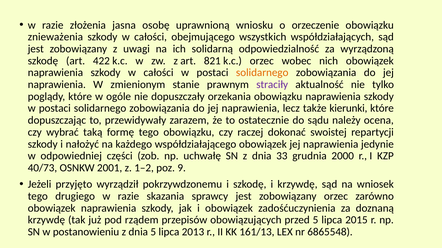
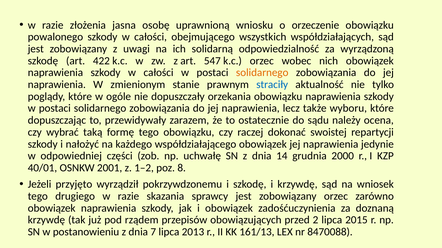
znieważenia: znieważenia -> powalonego
821: 821 -> 547
straciły colour: purple -> blue
kierunki: kierunki -> wyboru
33: 33 -> 14
40/73: 40/73 -> 40/01
9: 9 -> 8
przed 5: 5 -> 2
dnia 5: 5 -> 7
6865548: 6865548 -> 8470088
